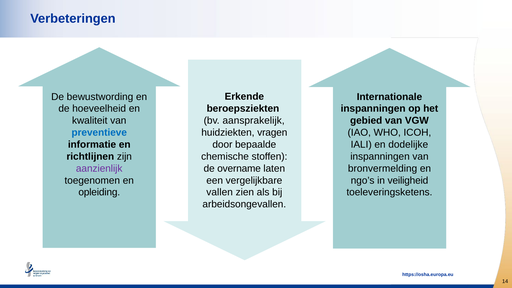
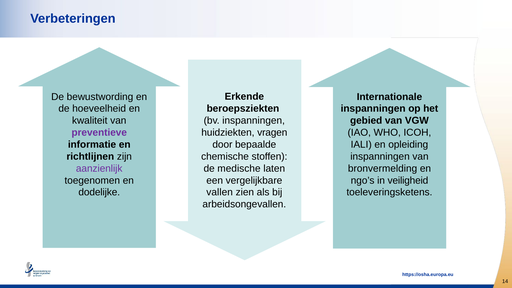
bv aansprakelijk: aansprakelijk -> inspanningen
preventieve colour: blue -> purple
dodelijke: dodelijke -> opleiding
overname: overname -> medische
opleiding: opleiding -> dodelijke
